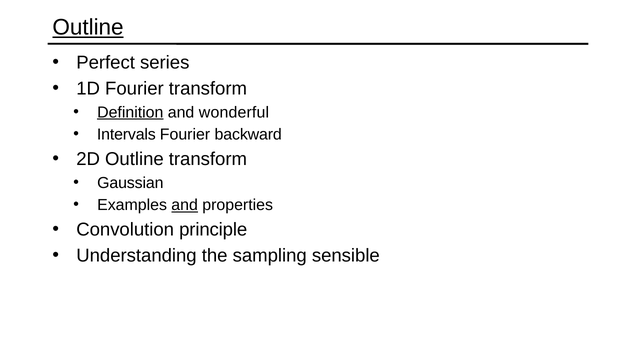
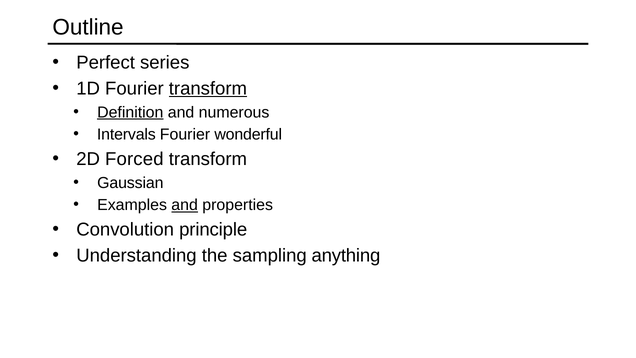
Outline at (88, 27) underline: present -> none
transform at (208, 89) underline: none -> present
wonderful: wonderful -> numerous
backward: backward -> wonderful
2D Outline: Outline -> Forced
sensible: sensible -> anything
